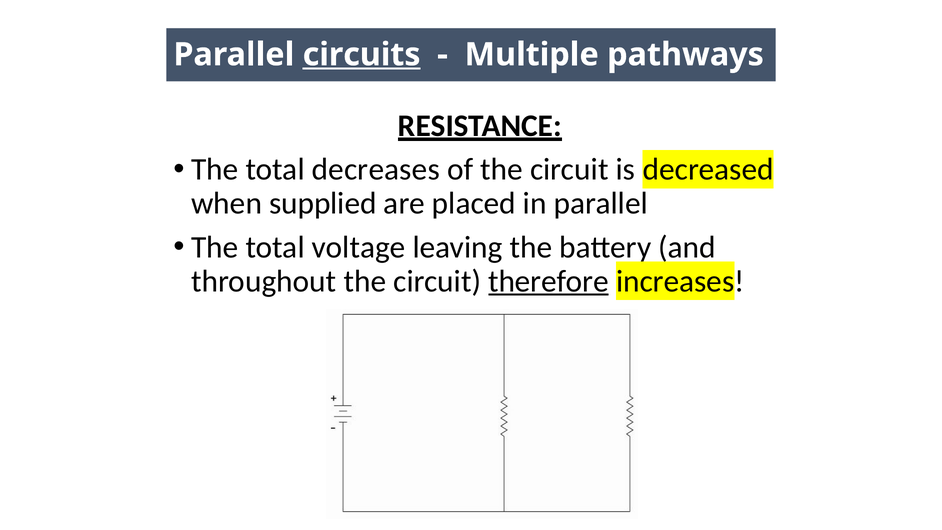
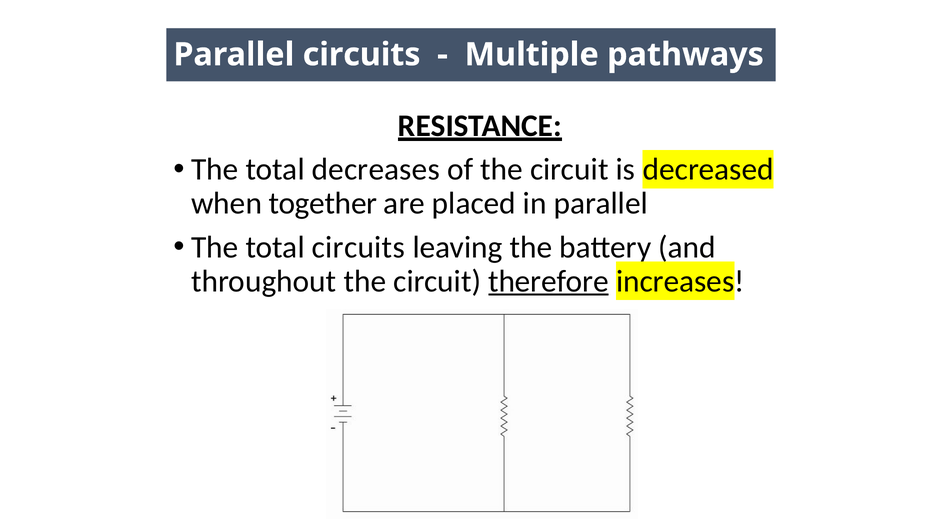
circuits at (362, 55) underline: present -> none
supplied: supplied -> together
total voltage: voltage -> circuits
